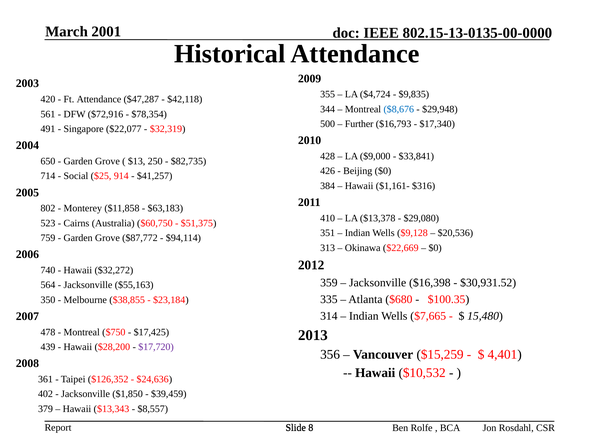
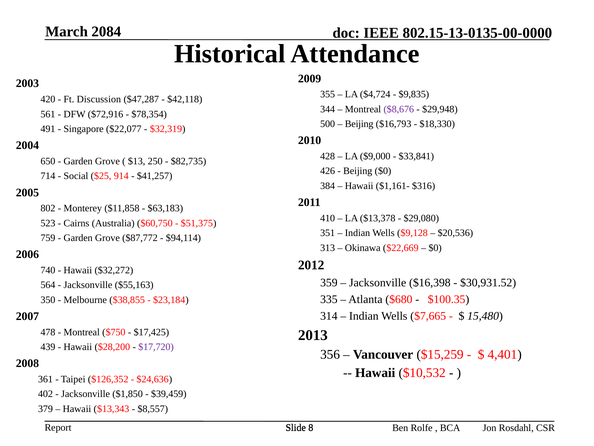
2001: 2001 -> 2084
Ft Attendance: Attendance -> Discussion
$8,676 colour: blue -> purple
Further at (359, 124): Further -> Beijing
$17,340: $17,340 -> $18,330
